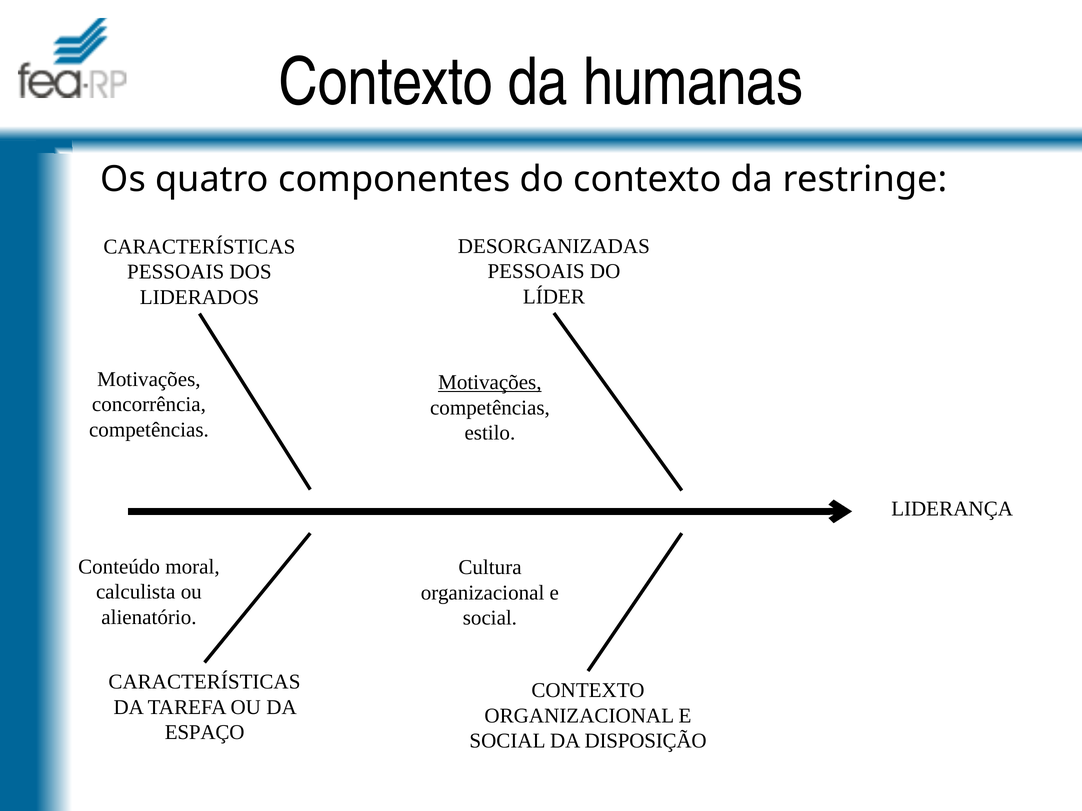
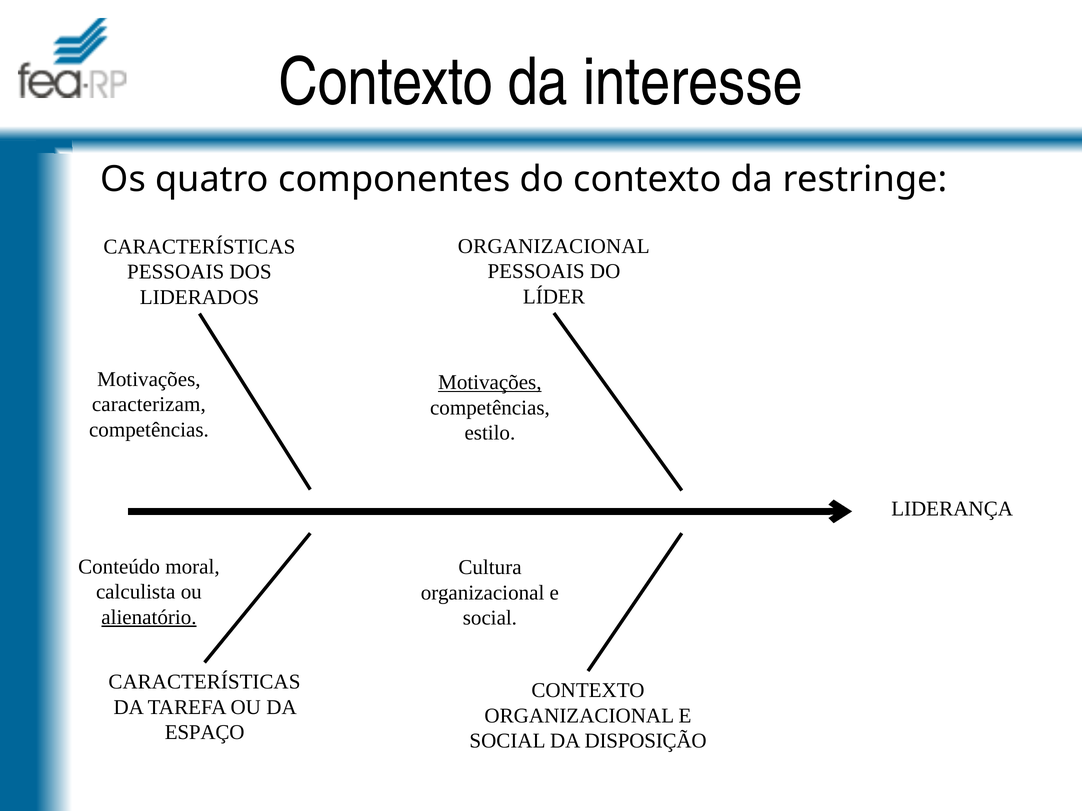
humanas: humanas -> interesse
DESORGANIZADAS at (554, 246): DESORGANIZADAS -> ORGANIZACIONAL
concorrência: concorrência -> caracterizam
alienatório underline: none -> present
